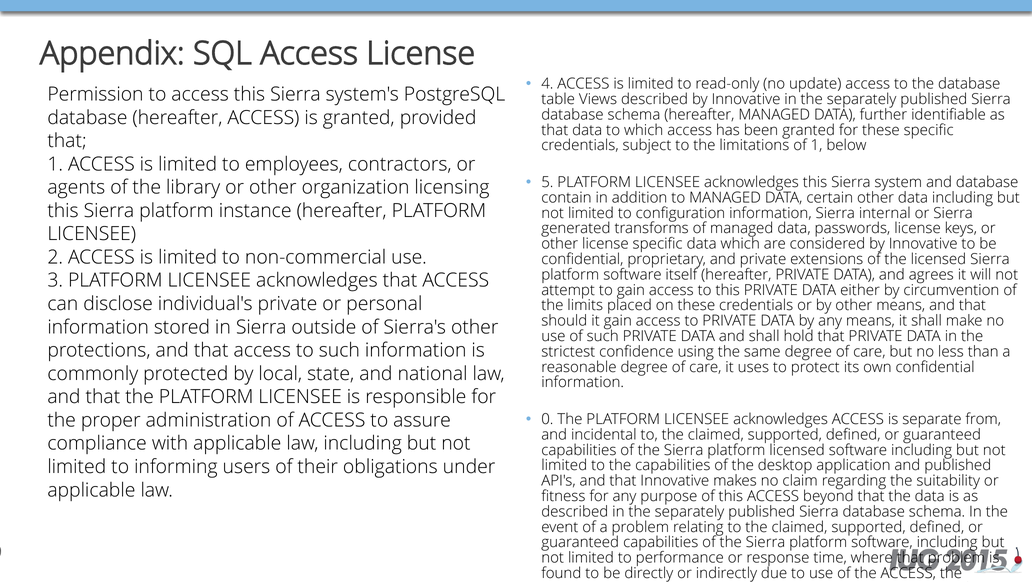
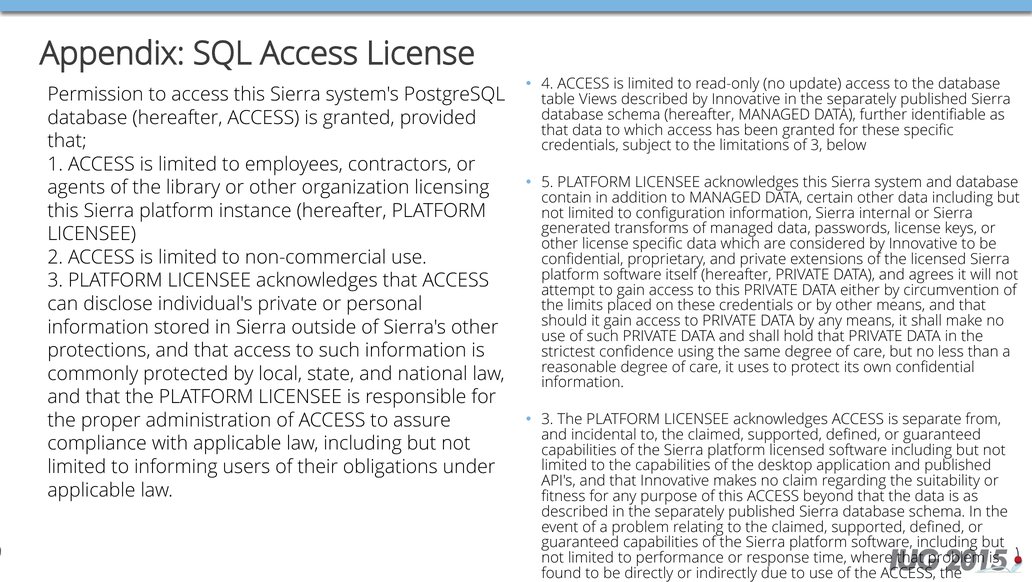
of 1: 1 -> 3
0 at (547, 419): 0 -> 3
